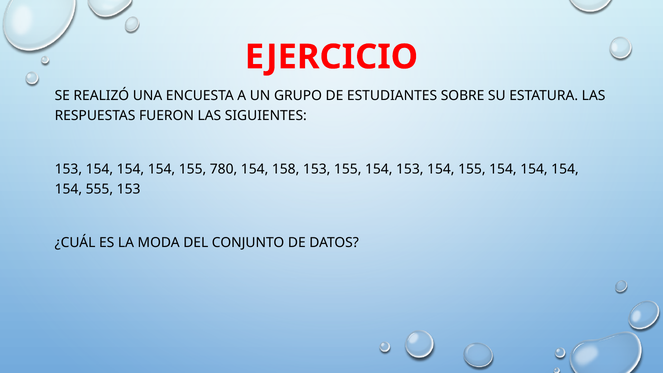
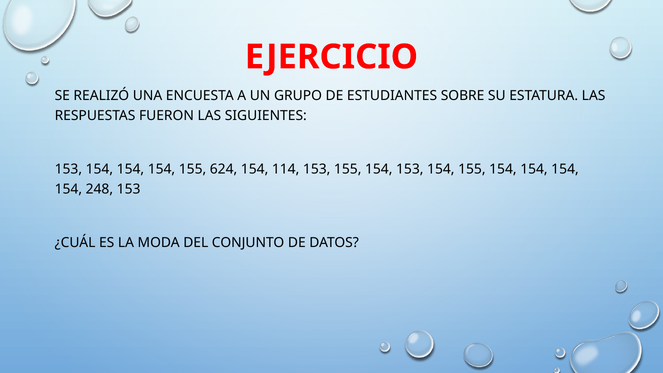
780: 780 -> 624
158: 158 -> 114
555: 555 -> 248
